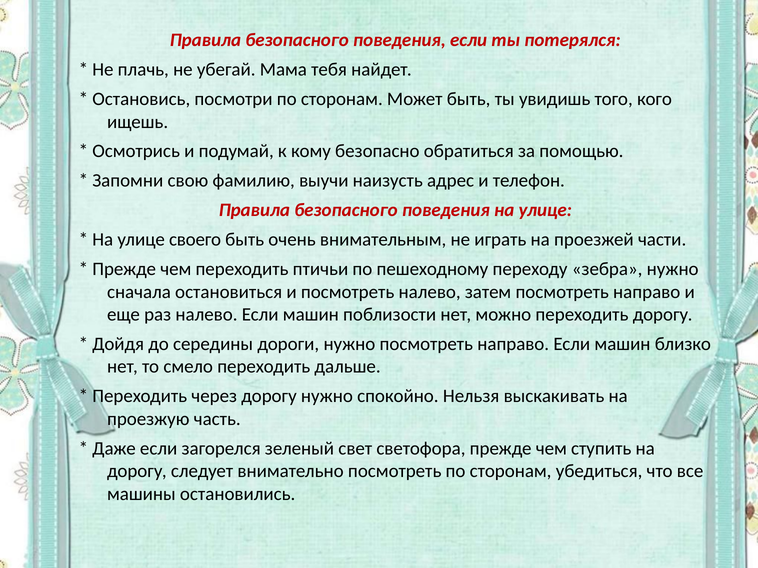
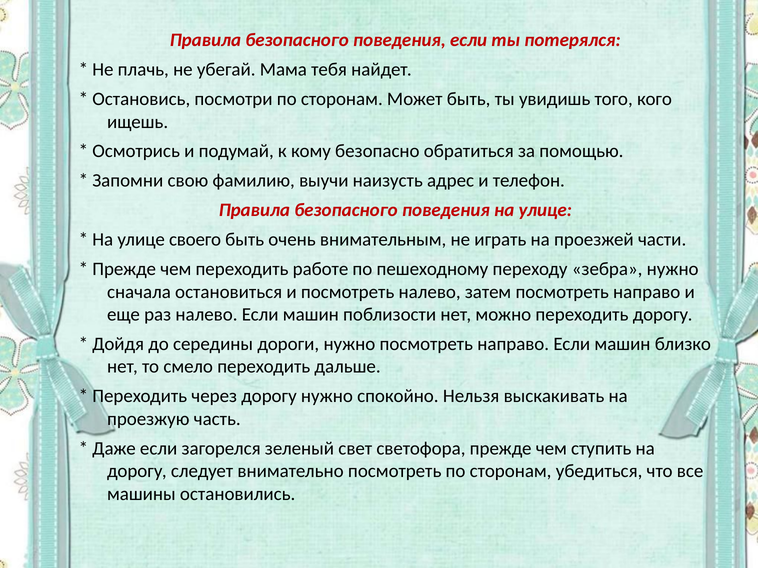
птичьи: птичьи -> работе
